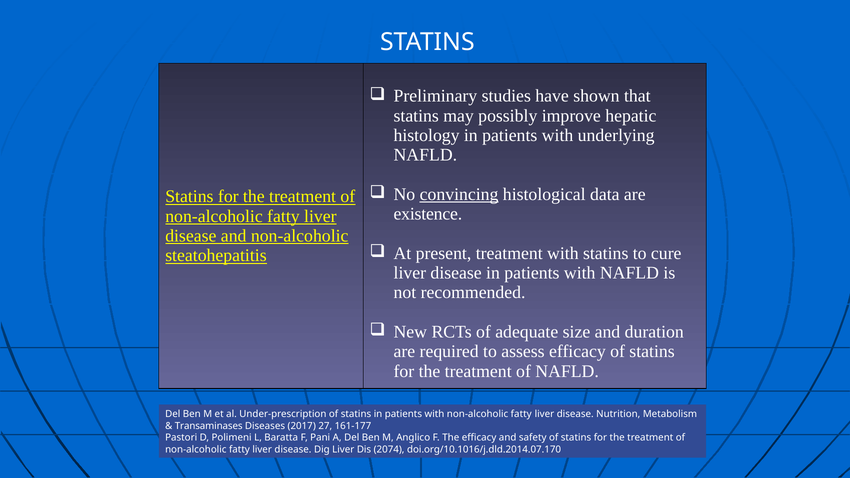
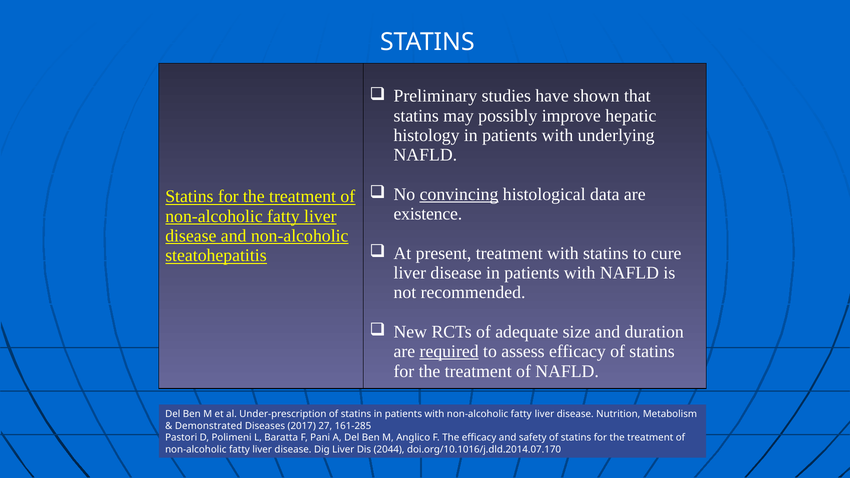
required underline: none -> present
Transaminases: Transaminases -> Demonstrated
161-177: 161-177 -> 161-285
2074: 2074 -> 2044
